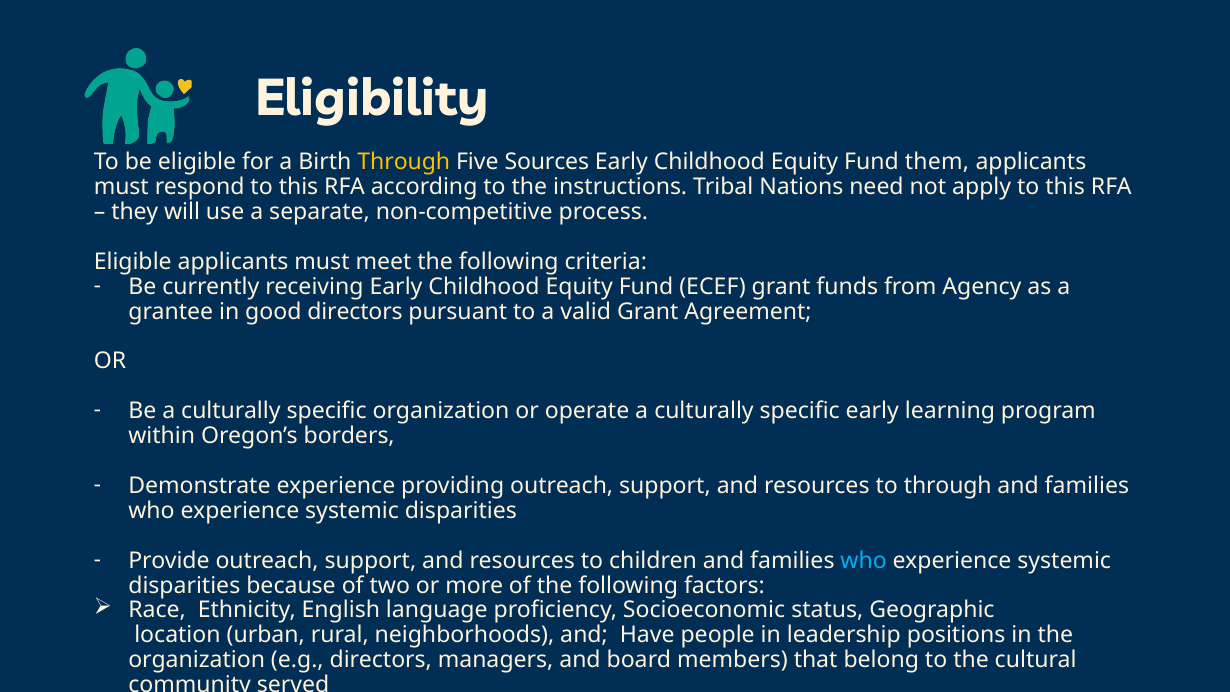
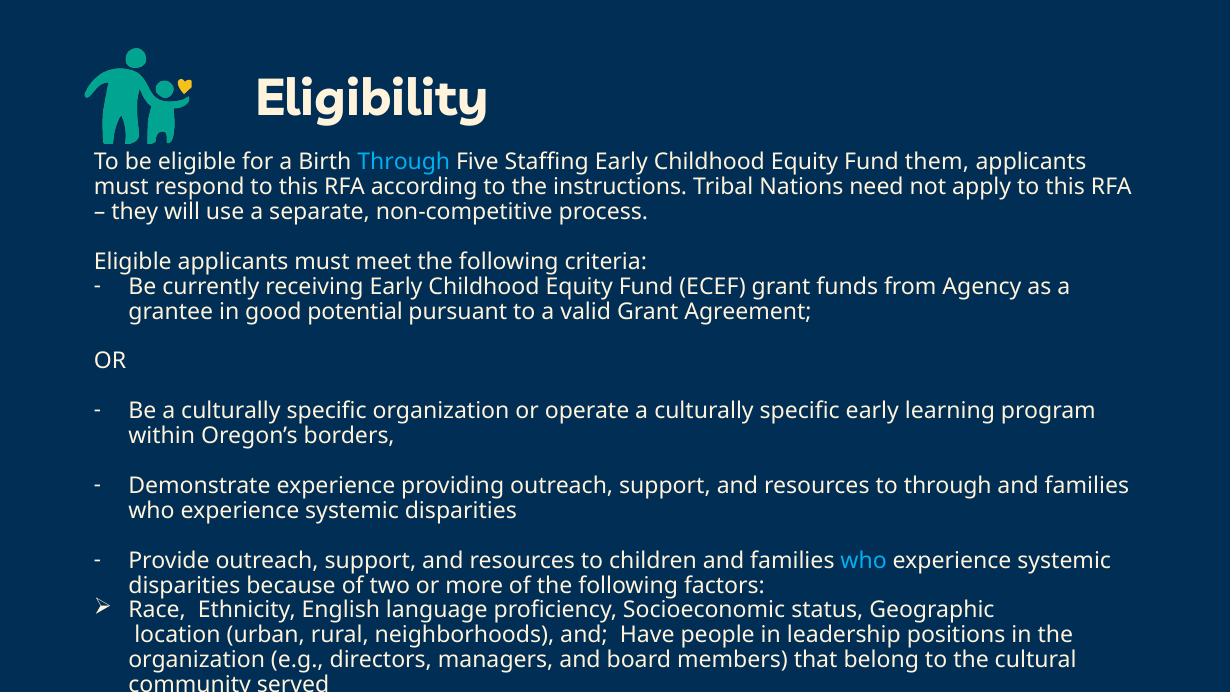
Through at (404, 162) colour: yellow -> light blue
Sources: Sources -> Staffing
good directors: directors -> potential
